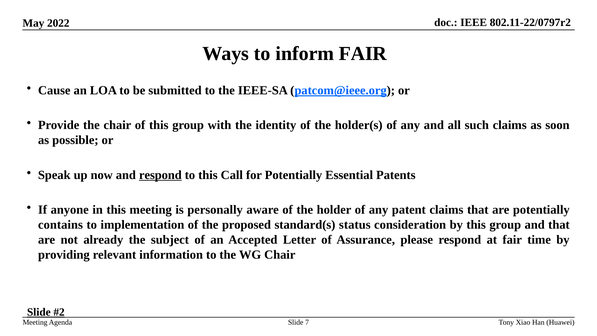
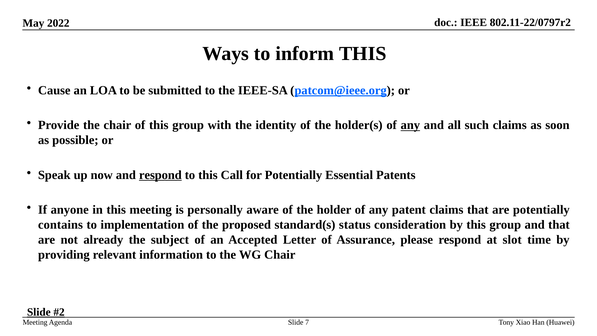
inform FAIR: FAIR -> THIS
any at (410, 125) underline: none -> present
at fair: fair -> slot
